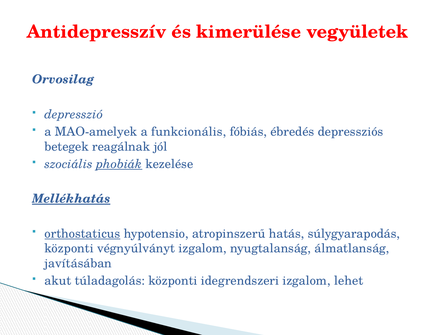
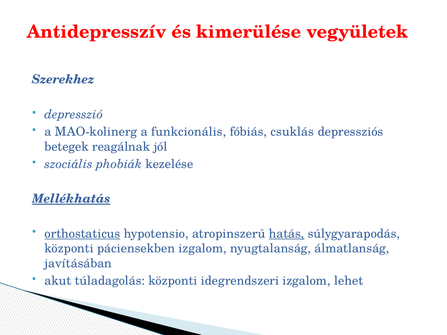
Orvosilag: Orvosilag -> Szerekhez
MAO-amelyek: MAO-amelyek -> MAO-kolinerg
ébredés: ébredés -> csuklás
phobiák underline: present -> none
hatás underline: none -> present
végnyúlványt: végnyúlványt -> páciensekben
